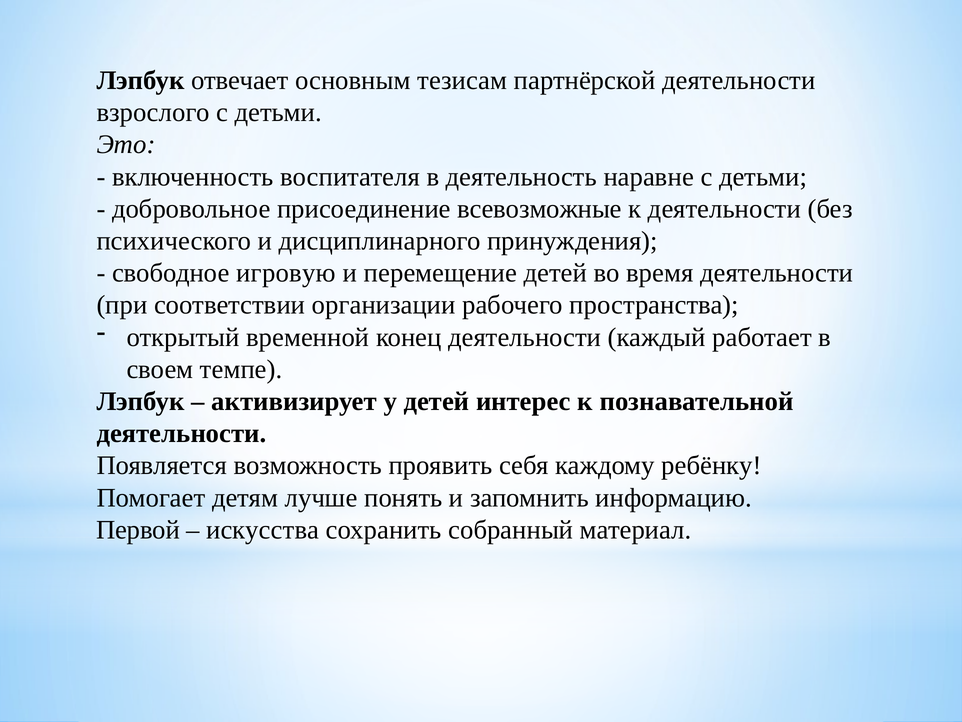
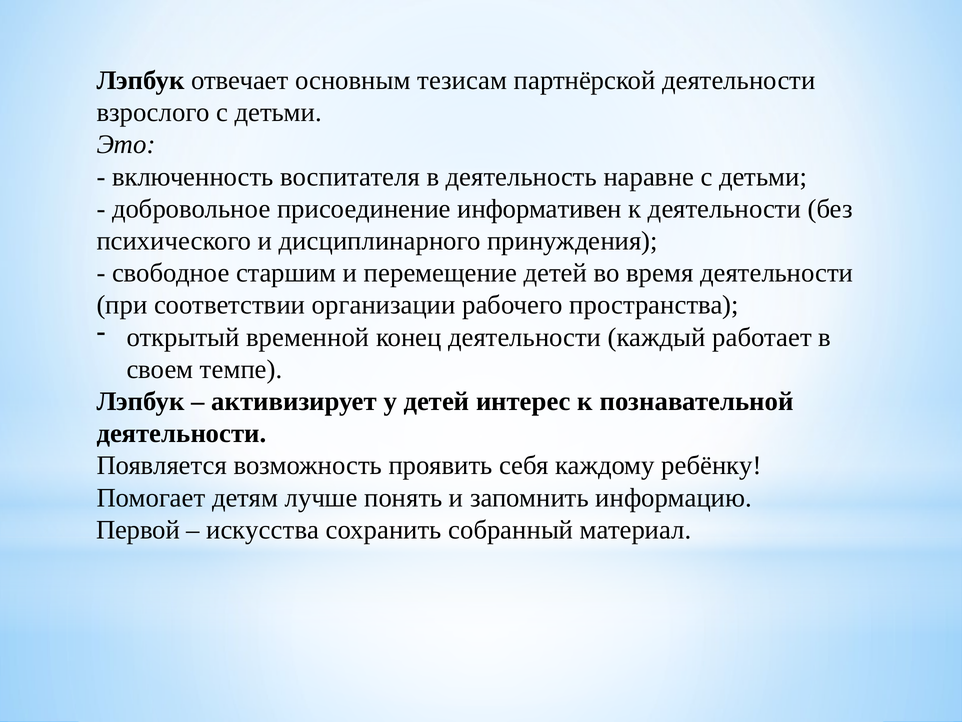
всевозможные: всевозможные -> информативен
игровую: игровую -> старшим
